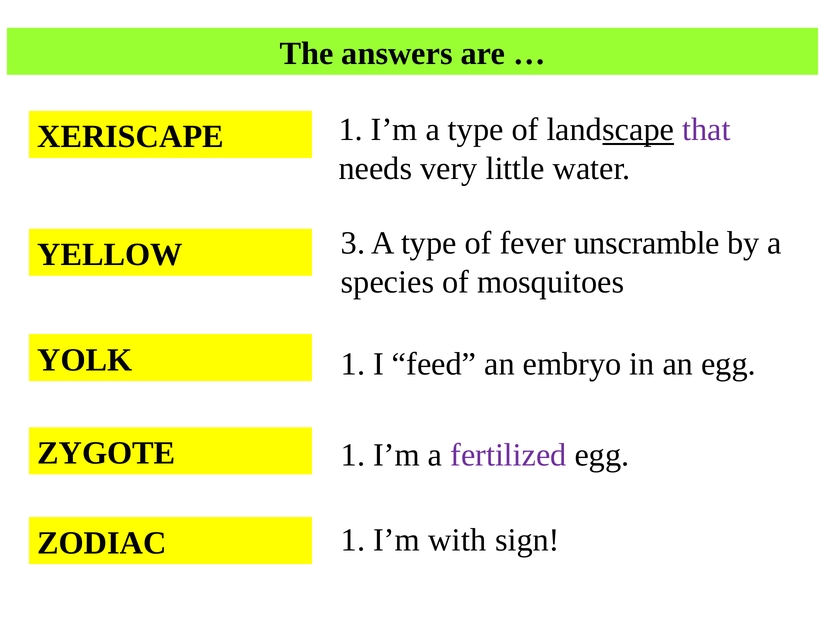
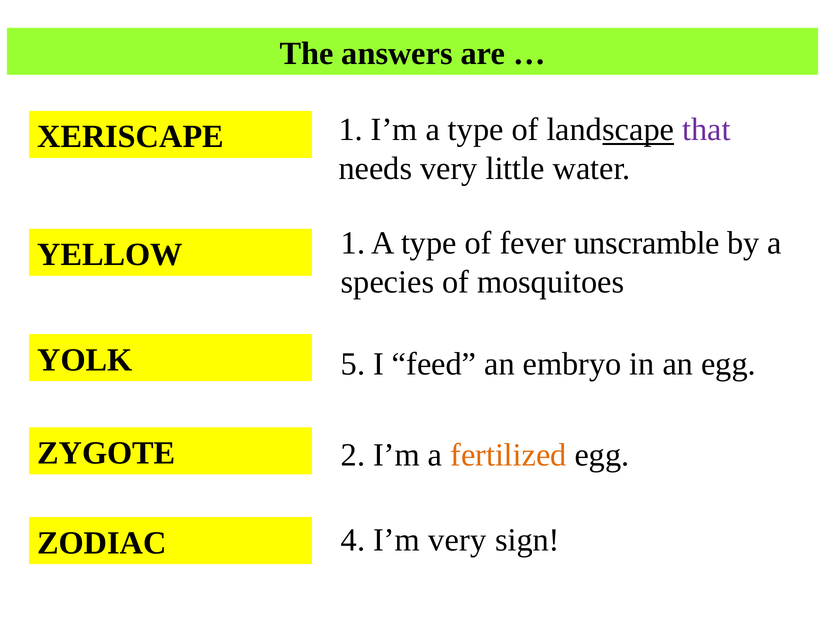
3 at (353, 243): 3 -> 1
1 at (353, 364): 1 -> 5
1 at (353, 455): 1 -> 2
fertilized colour: purple -> orange
1 at (353, 540): 1 -> 4
I’m with: with -> very
